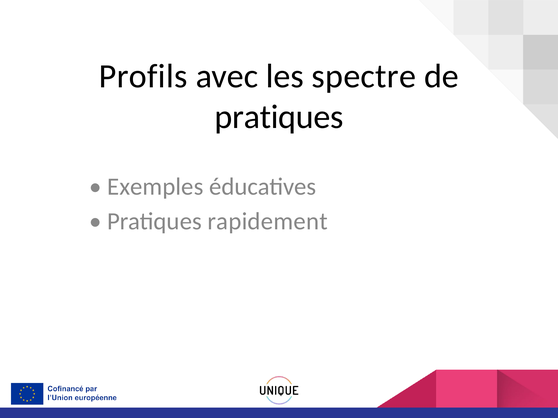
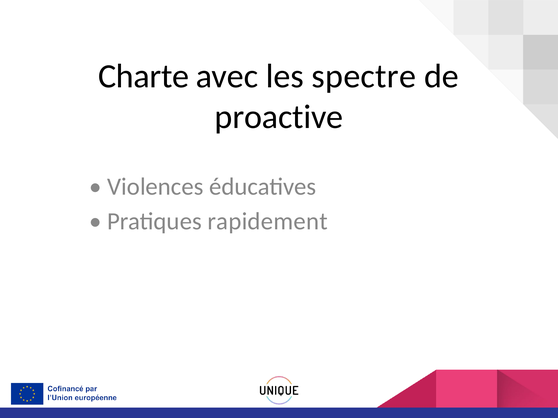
Profils: Profils -> Charte
pratiques at (279, 117): pratiques -> proactive
Exemples: Exemples -> Violences
